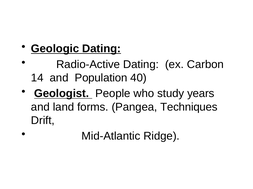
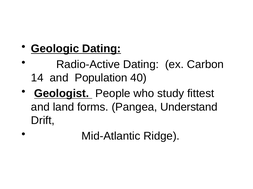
years: years -> fittest
Techniques: Techniques -> Understand
